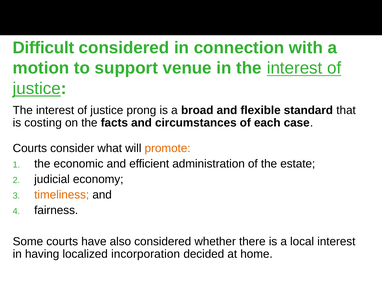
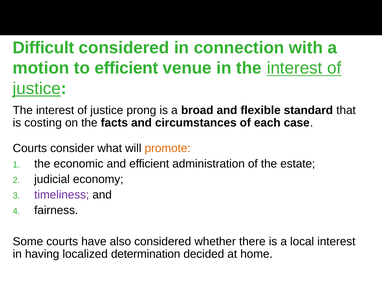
to support: support -> efficient
timeliness colour: orange -> purple
incorporation: incorporation -> determination
